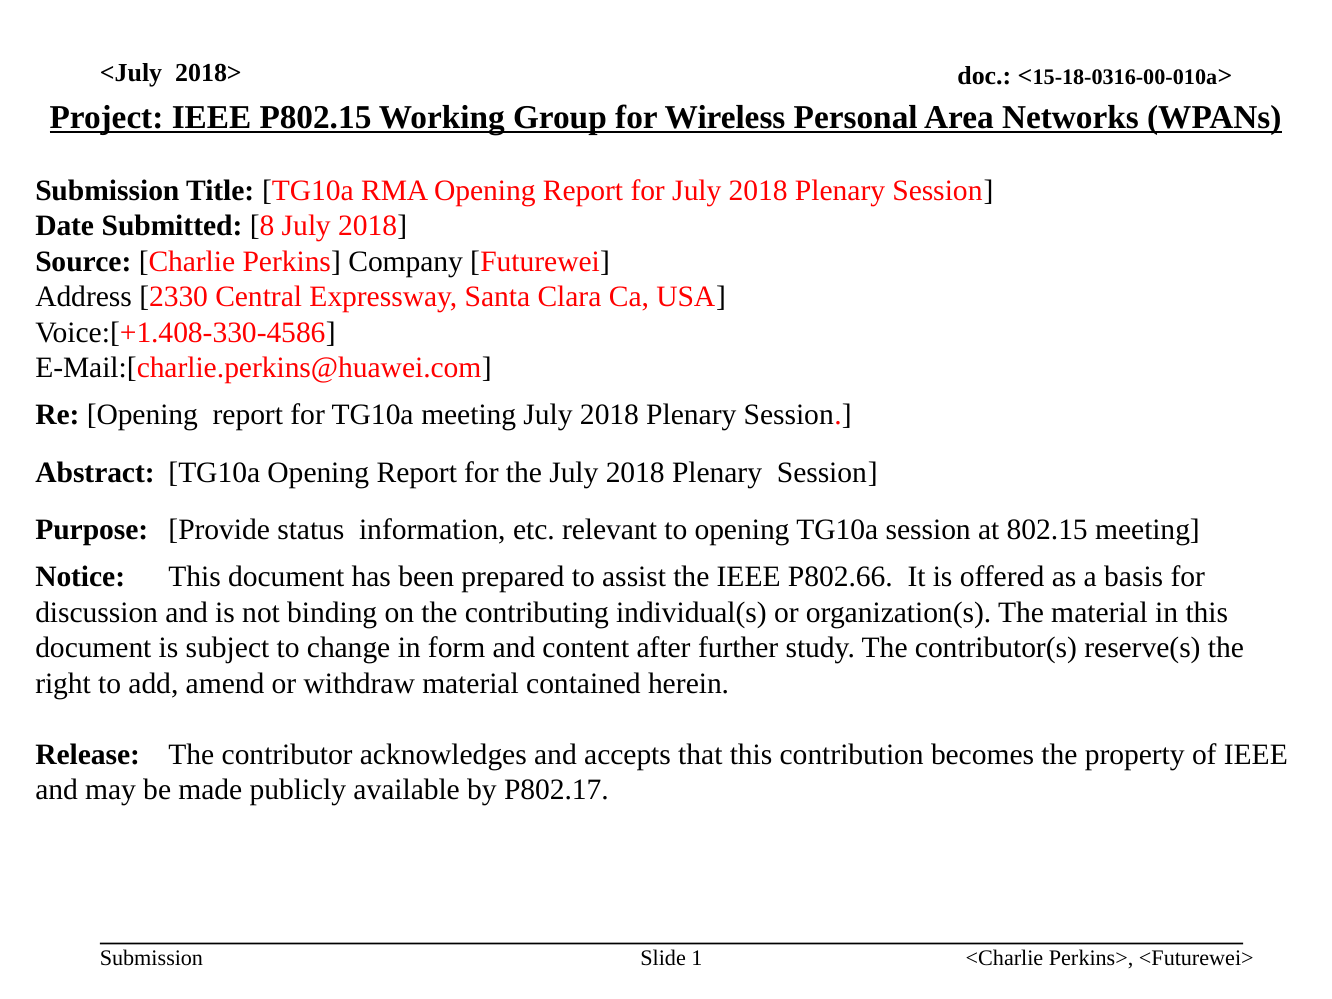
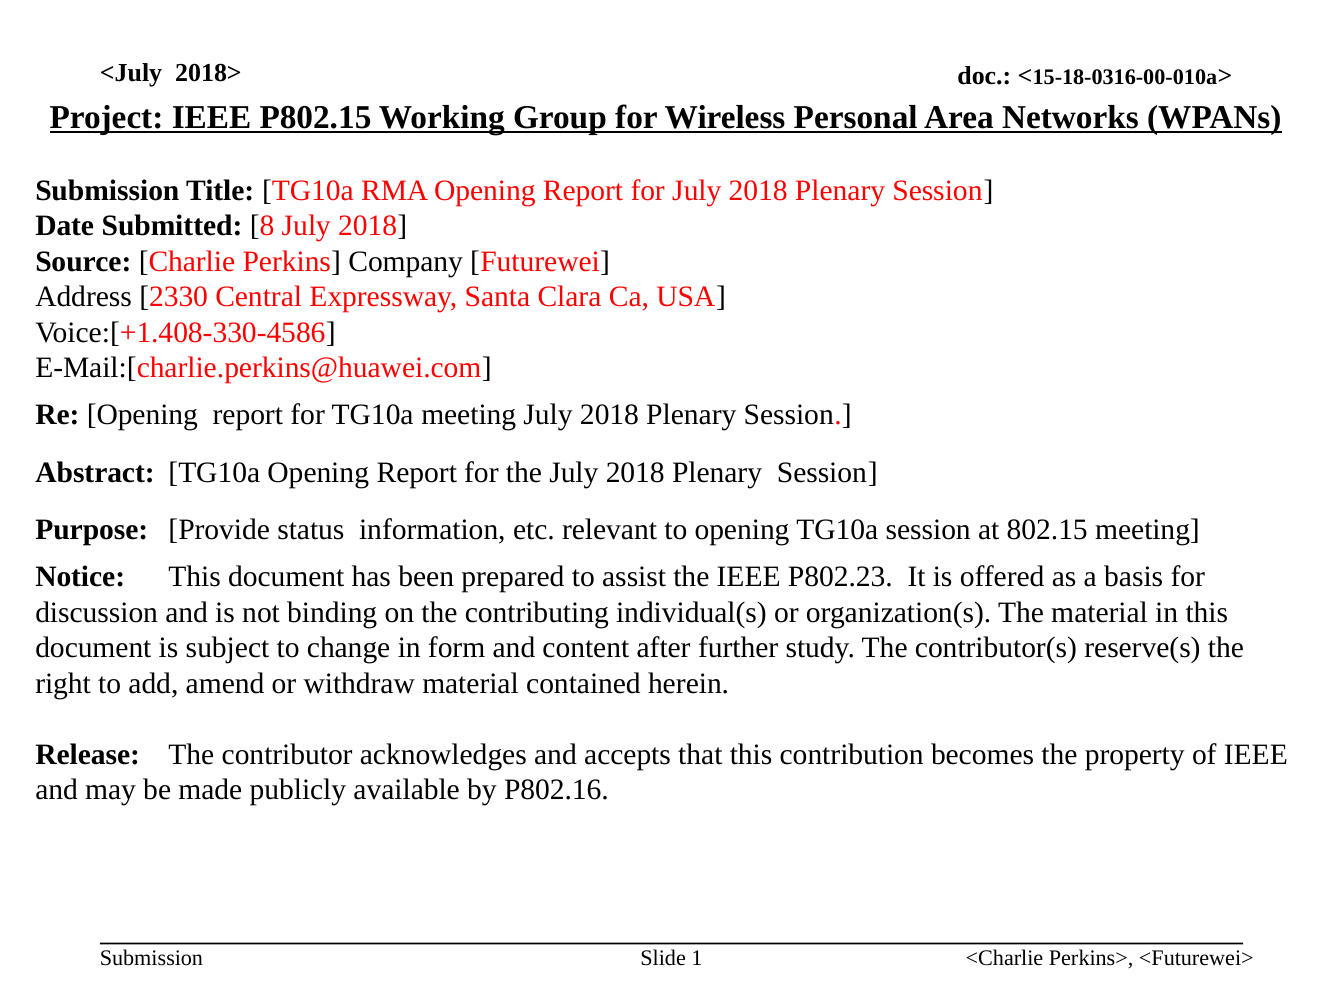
P802.66: P802.66 -> P802.23
P802.17: P802.17 -> P802.16
